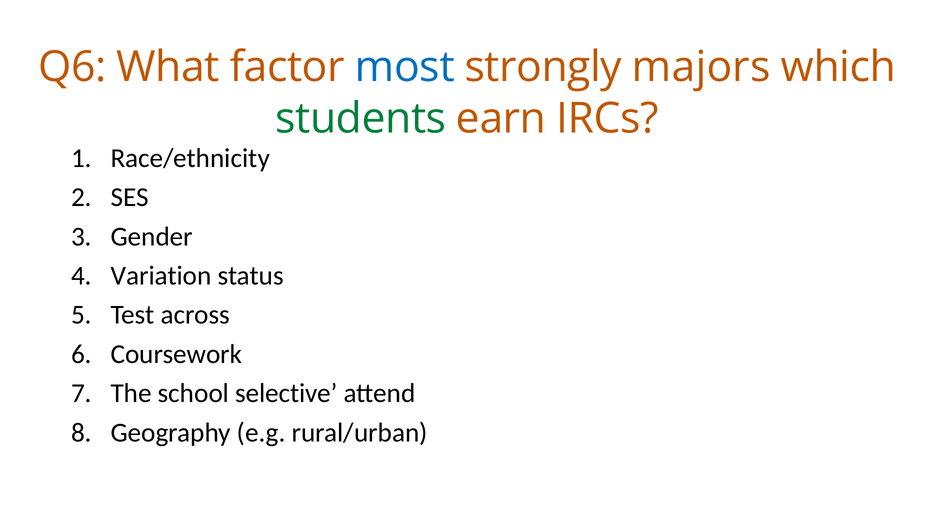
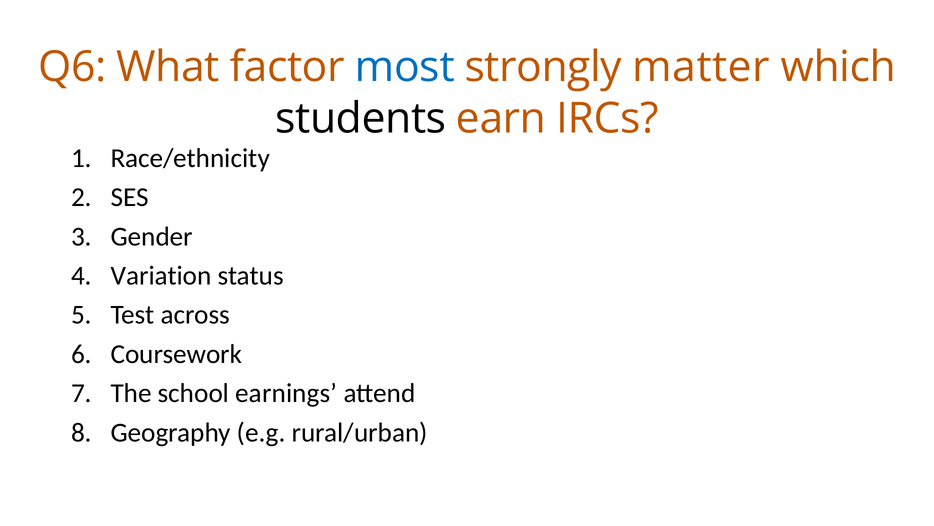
majors: majors -> matter
students colour: green -> black
selective: selective -> earnings
